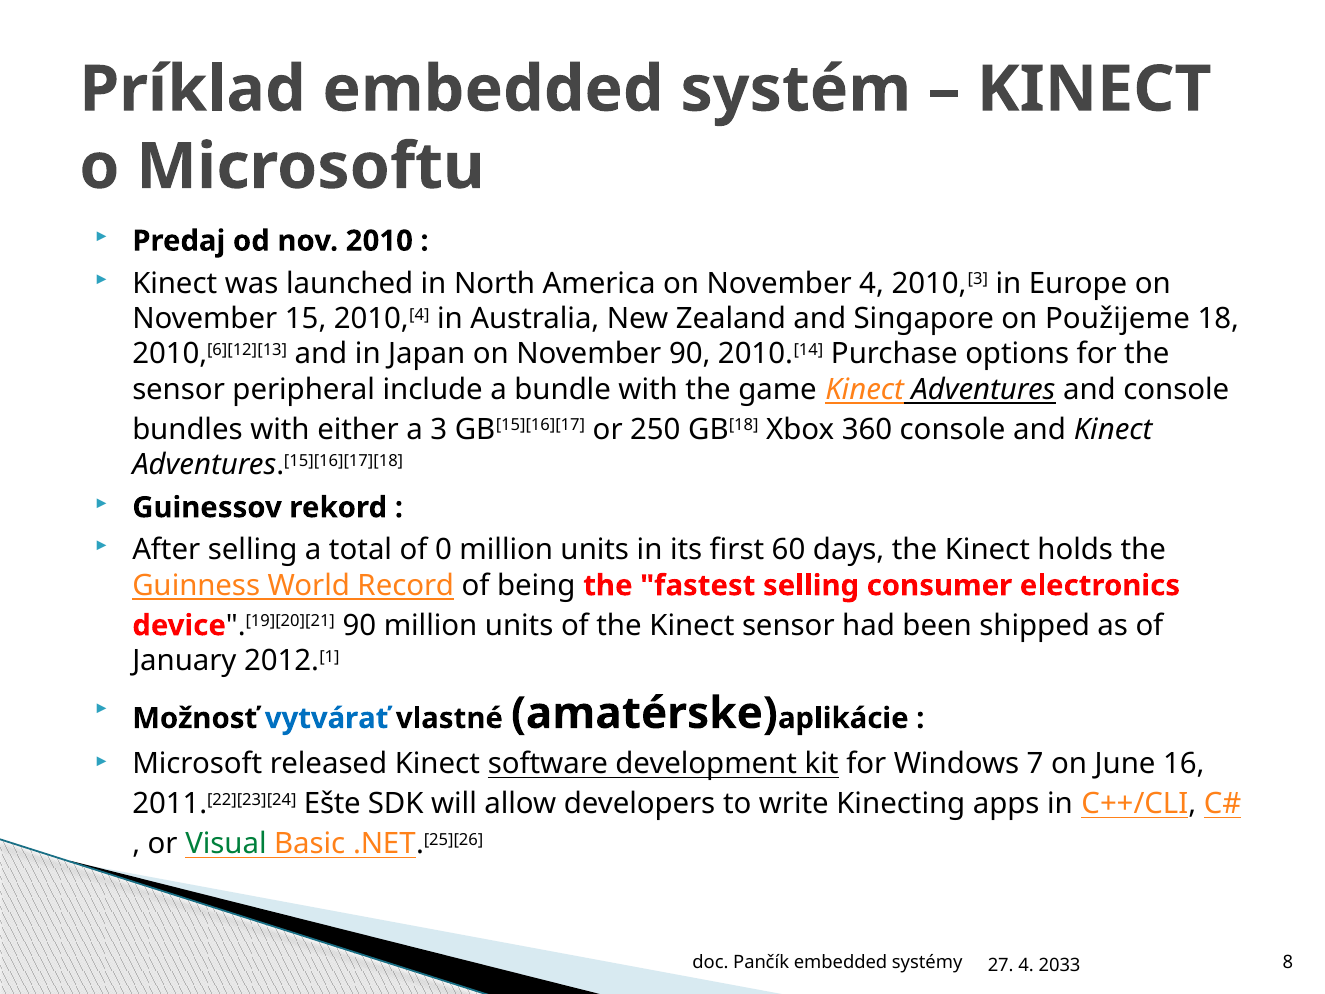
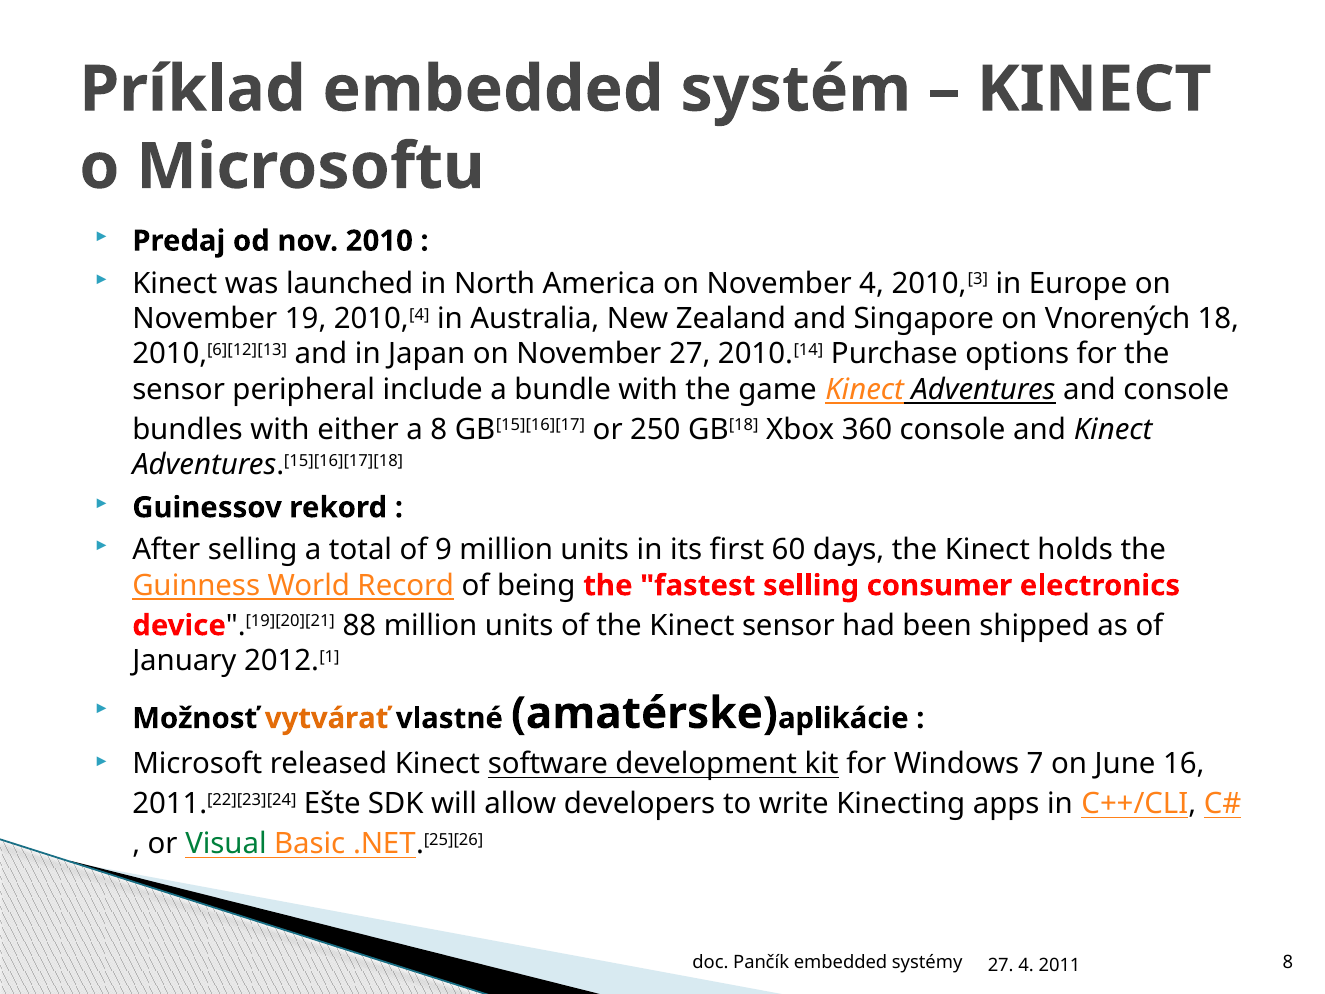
15: 15 -> 19
Použijeme: Použijeme -> Vnorených
November 90: 90 -> 27
a 3: 3 -> 8
0: 0 -> 9
device".[19][20][21 90: 90 -> 88
vytvárať colour: blue -> orange
2033: 2033 -> 2011
